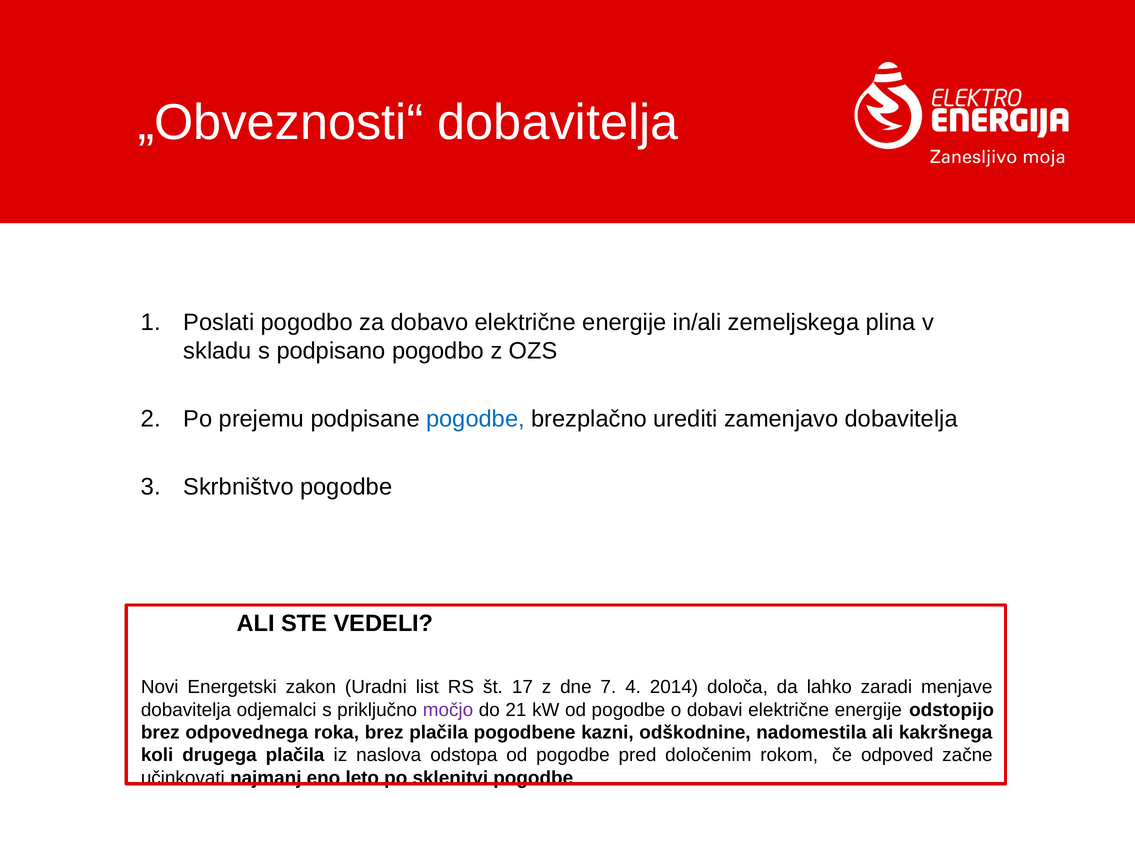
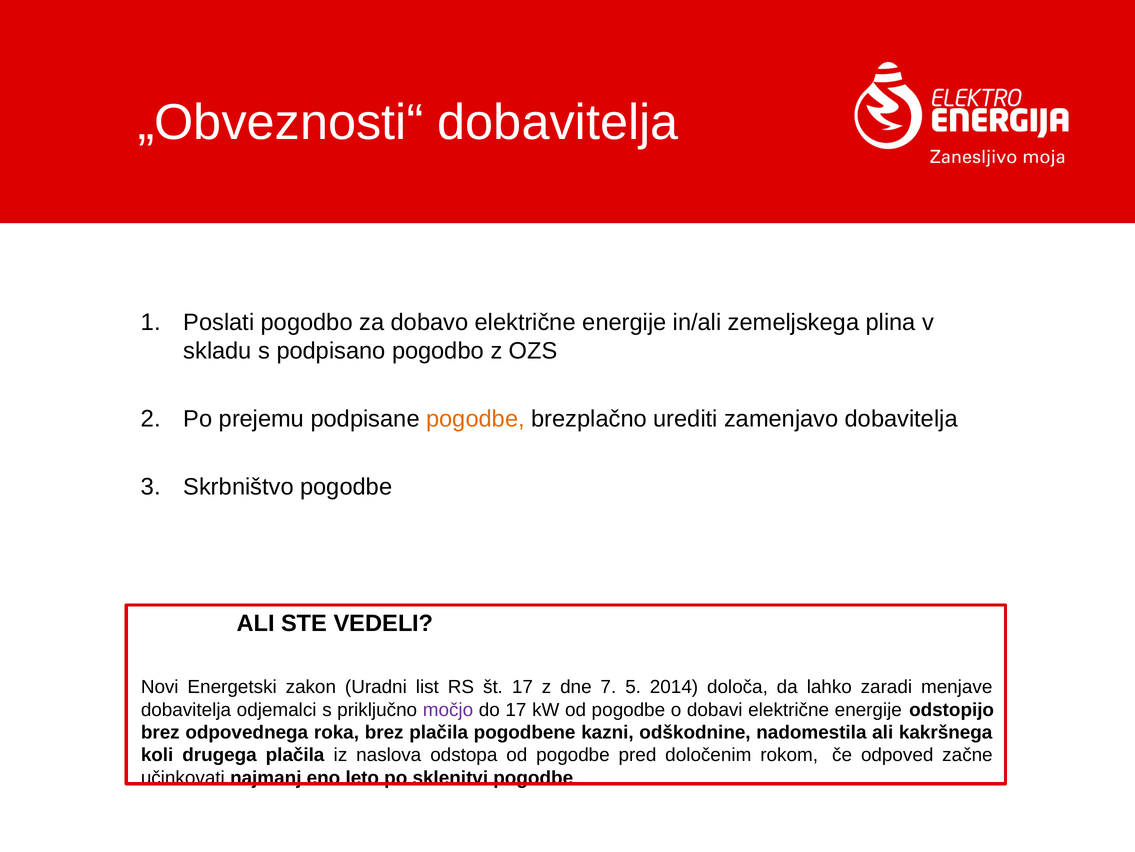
pogodbe at (475, 418) colour: blue -> orange
4: 4 -> 5
do 21: 21 -> 17
